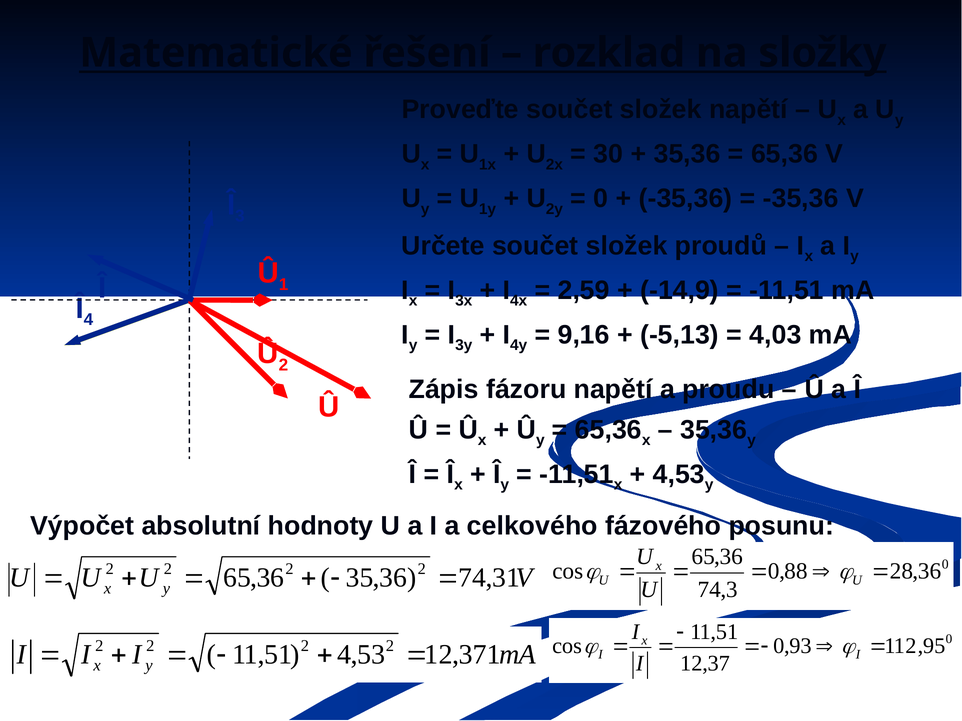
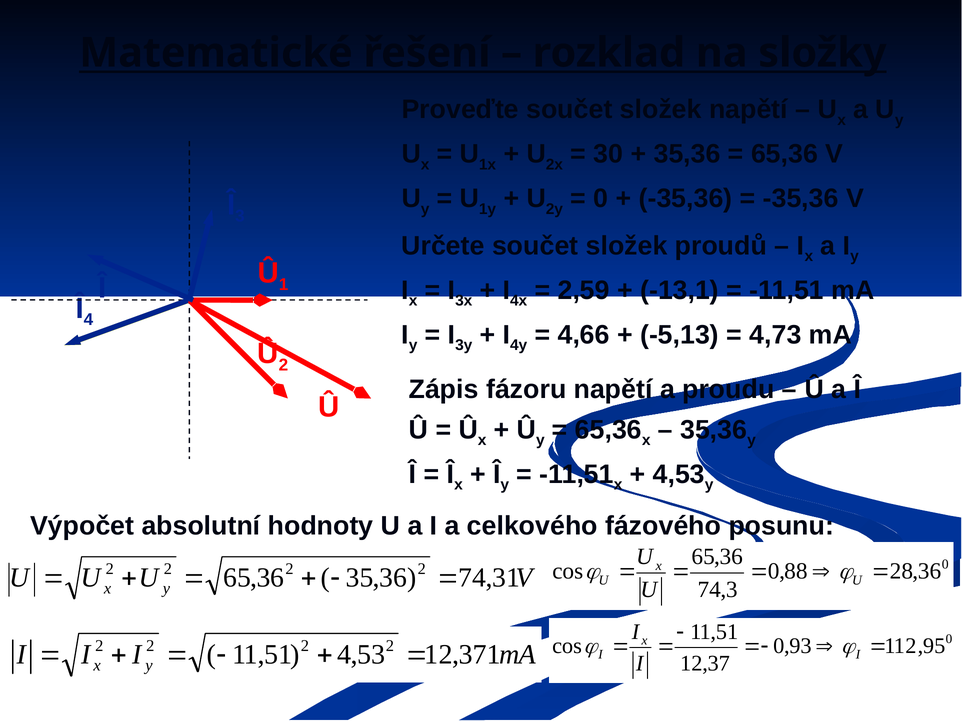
-14,9: -14,9 -> -13,1
9,16: 9,16 -> 4,66
4,03: 4,03 -> 4,73
